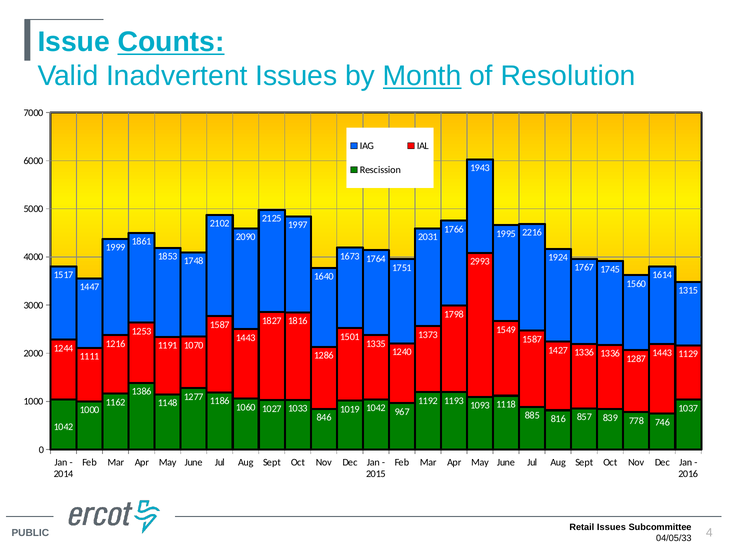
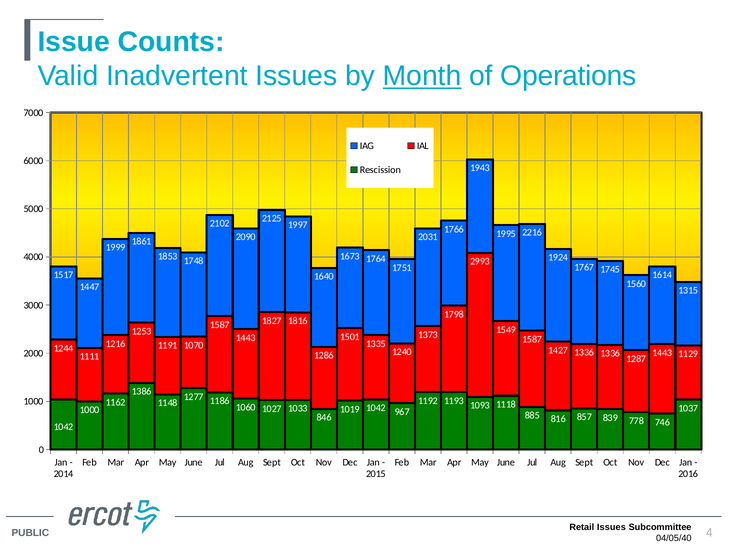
Counts underline: present -> none
Resolution: Resolution -> Operations
04/05/33: 04/05/33 -> 04/05/40
